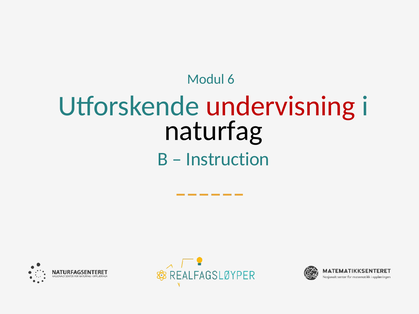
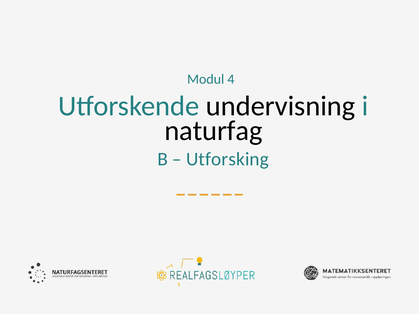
6: 6 -> 4
undervisning colour: red -> black
Instruction: Instruction -> Utforsking
